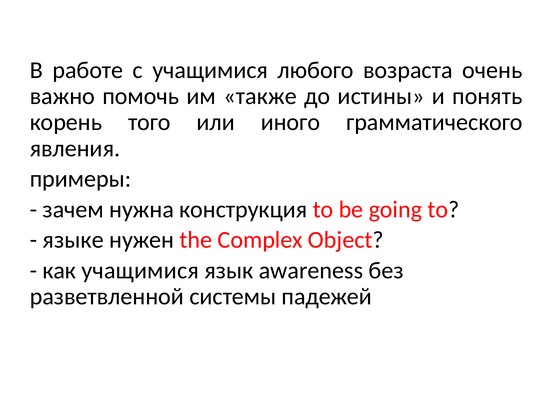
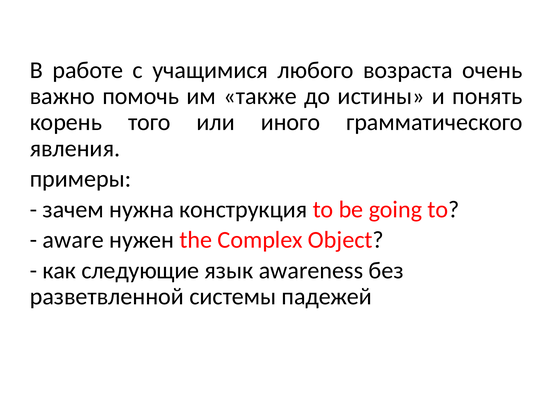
языке: языке -> aware
как учащимися: учащимися -> следующие
